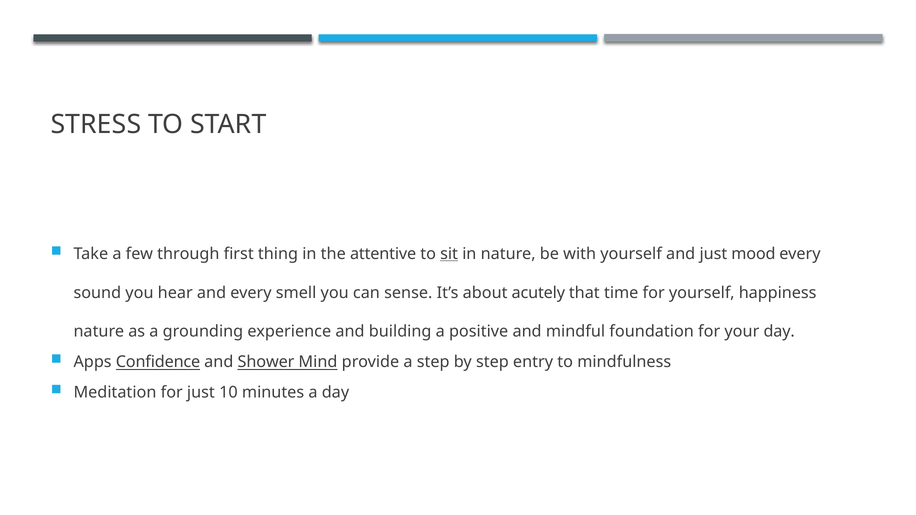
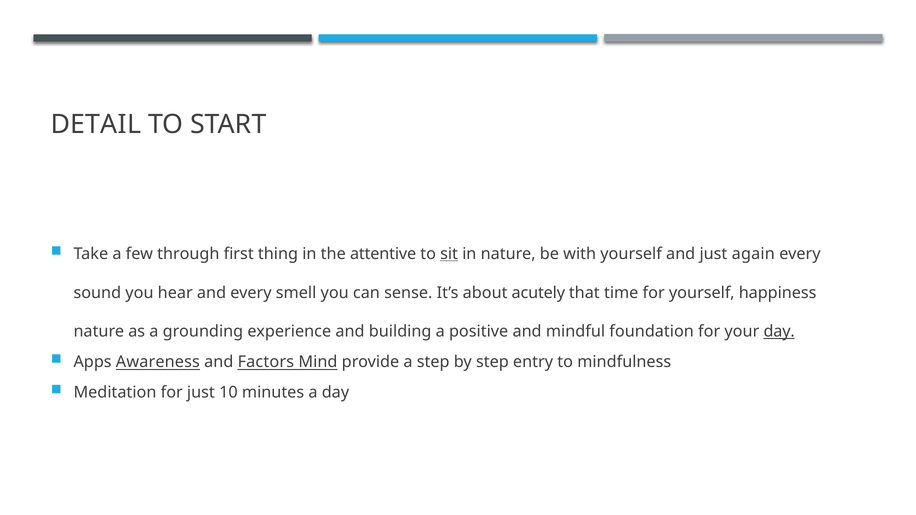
STRESS: STRESS -> DETAIL
mood: mood -> again
day at (779, 332) underline: none -> present
Confidence: Confidence -> Awareness
Shower: Shower -> Factors
